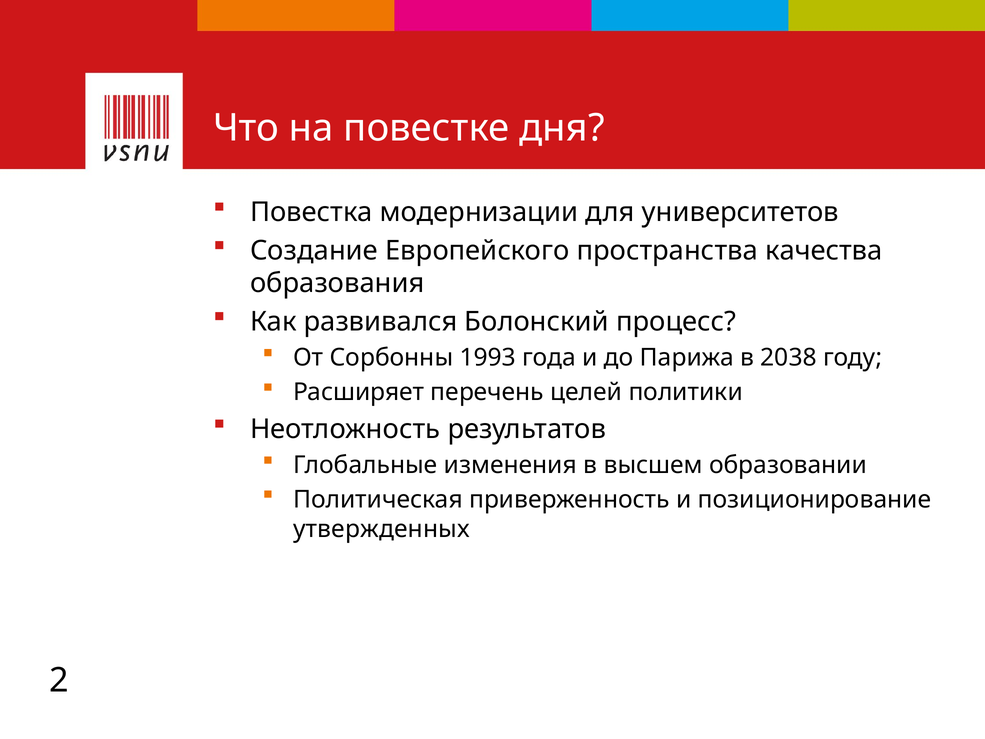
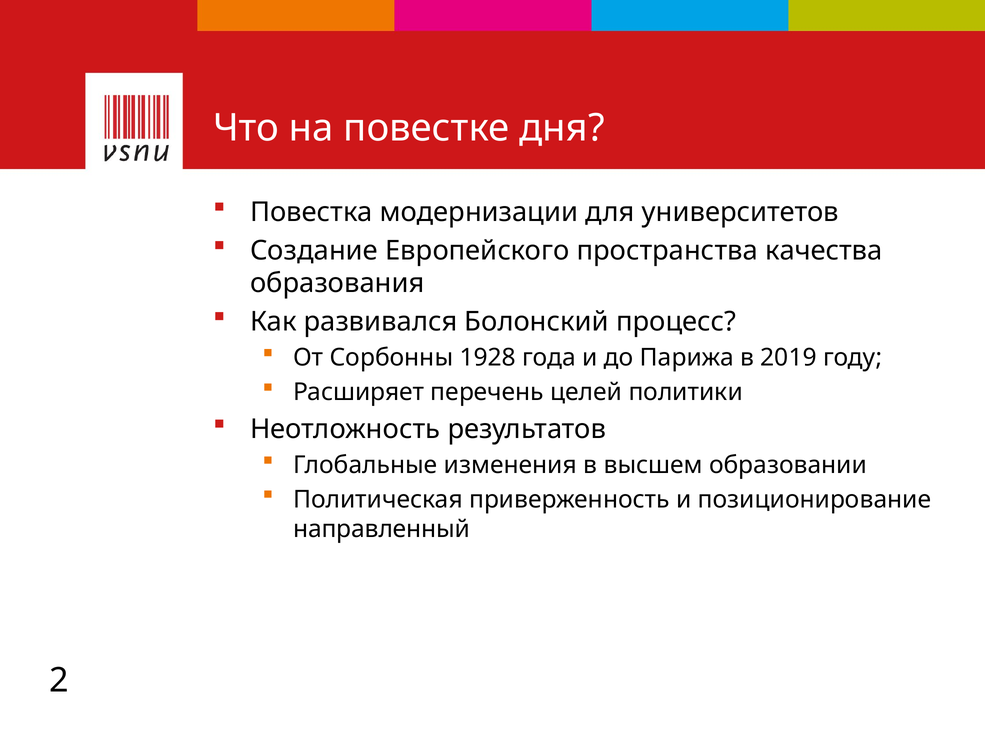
1993: 1993 -> 1928
2038: 2038 -> 2019
утвержденных: утвержденных -> направленный
